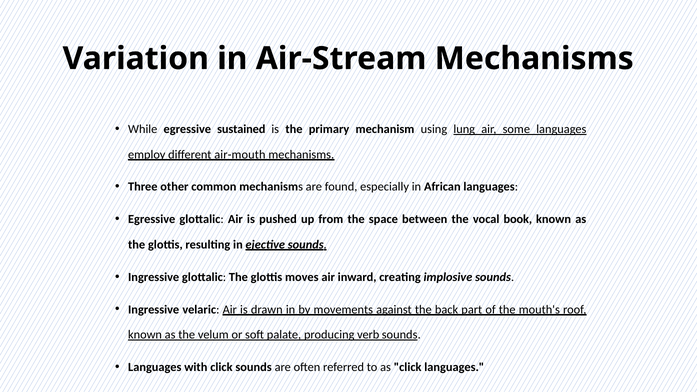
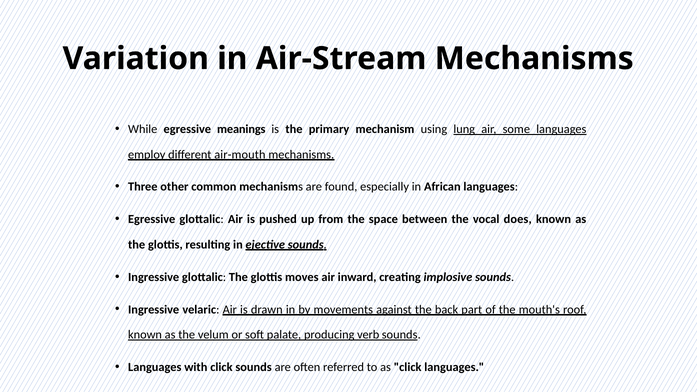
sustained: sustained -> meanings
book: book -> does
